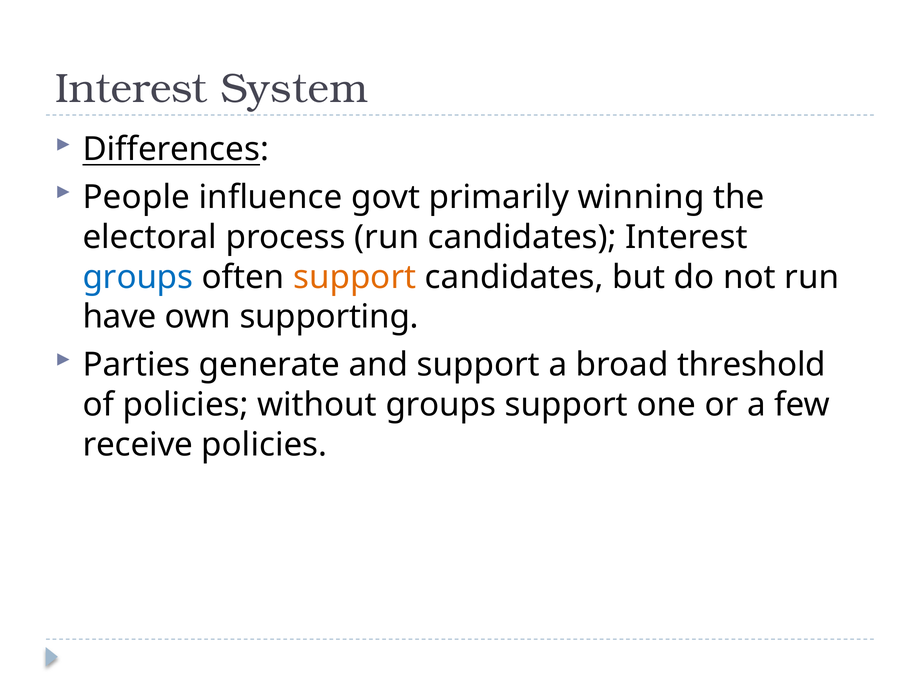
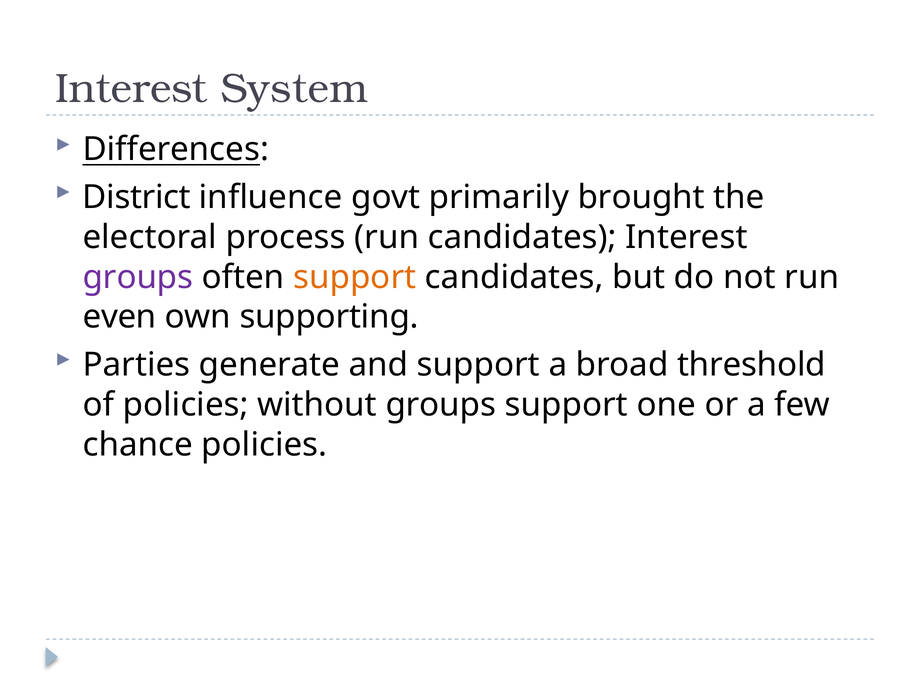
People: People -> District
winning: winning -> brought
groups at (138, 277) colour: blue -> purple
have: have -> even
receive: receive -> chance
